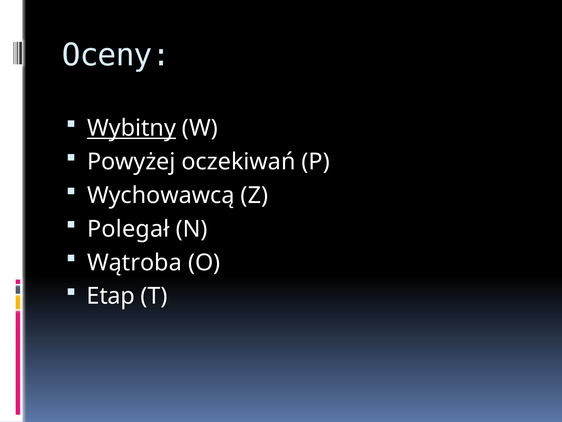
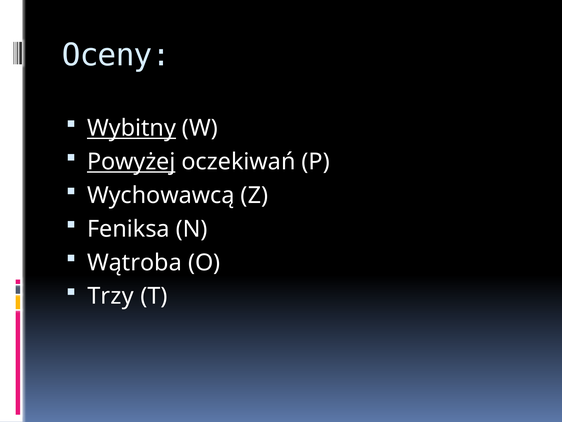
Powyżej underline: none -> present
Polegał: Polegał -> Feniksa
Etap: Etap -> Trzy
